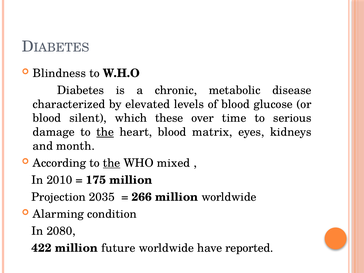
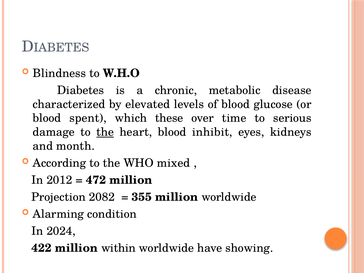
silent: silent -> spent
matrix: matrix -> inhibit
the at (112, 163) underline: present -> none
2010: 2010 -> 2012
175: 175 -> 472
2035: 2035 -> 2082
266: 266 -> 355
2080: 2080 -> 2024
future: future -> within
reported: reported -> showing
